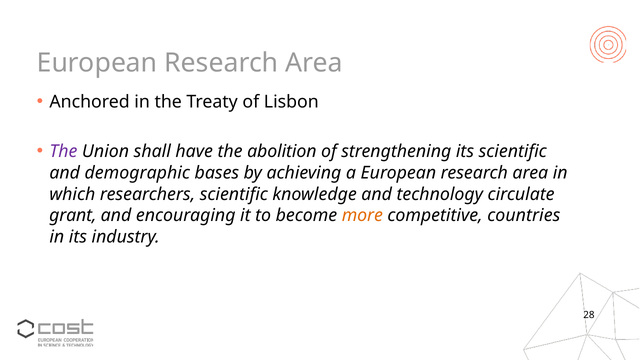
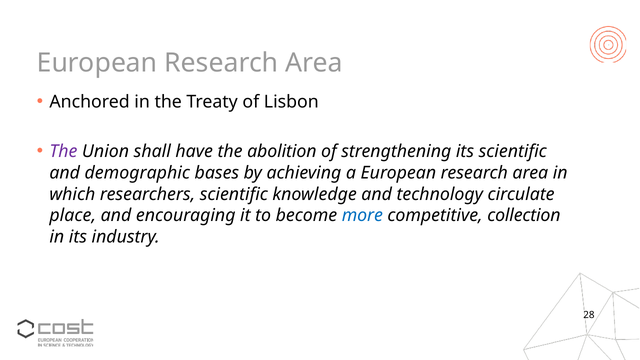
grant: grant -> place
more colour: orange -> blue
countries: countries -> collection
